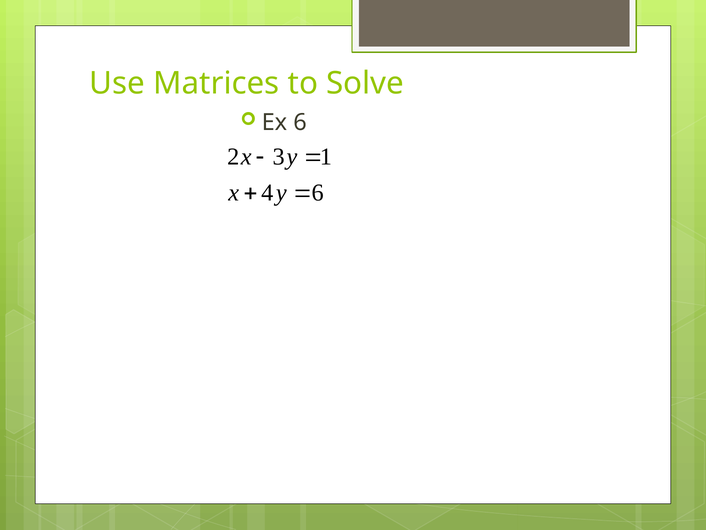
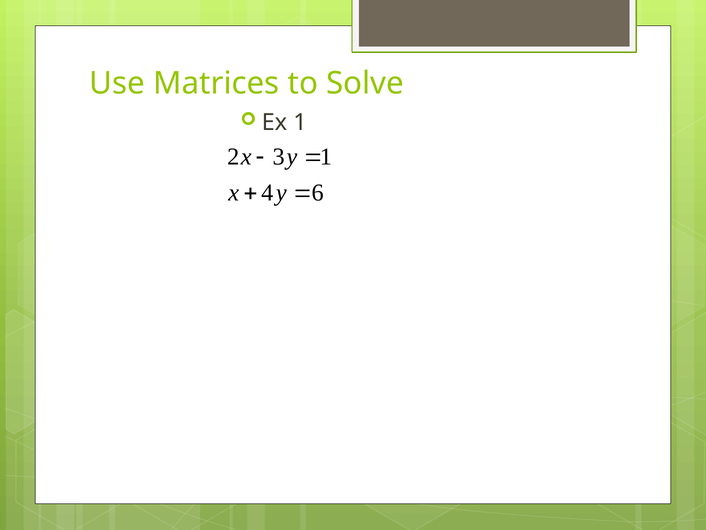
Ex 6: 6 -> 1
